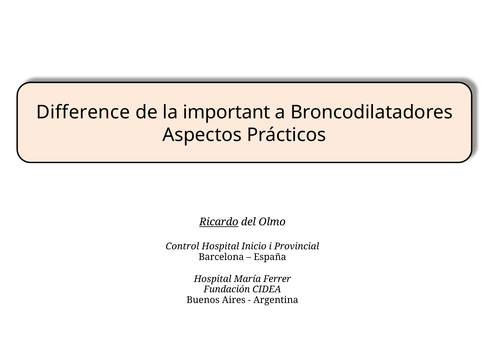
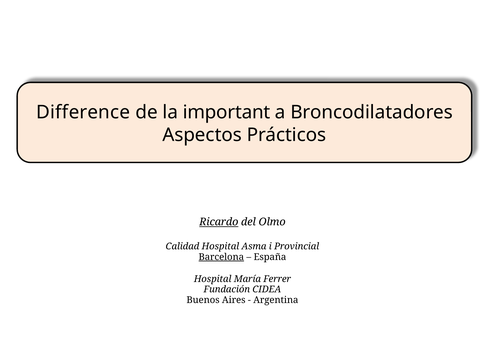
Control: Control -> Calidad
Inicio: Inicio -> Asma
Barcelona underline: none -> present
